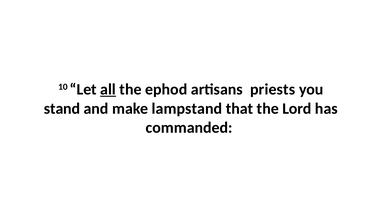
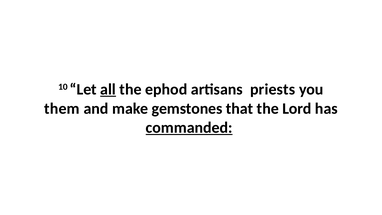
stand: stand -> them
lampstand: lampstand -> gemstones
commanded underline: none -> present
